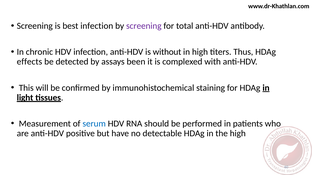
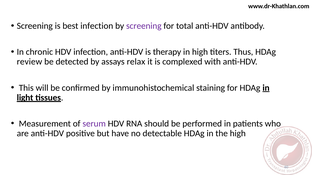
without: without -> therapy
effects: effects -> review
been: been -> relax
serum colour: blue -> purple
